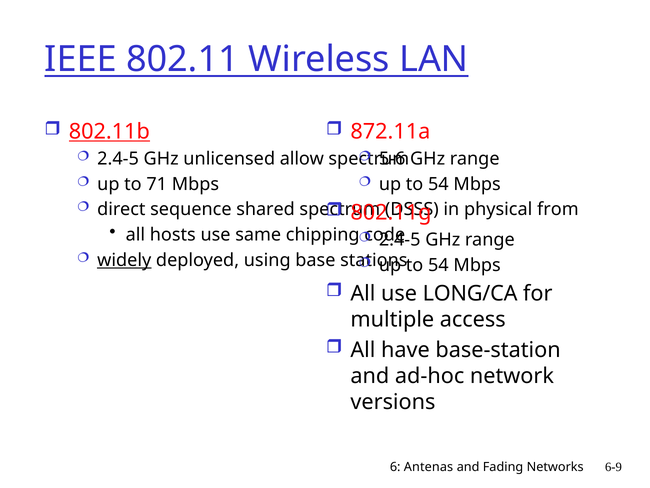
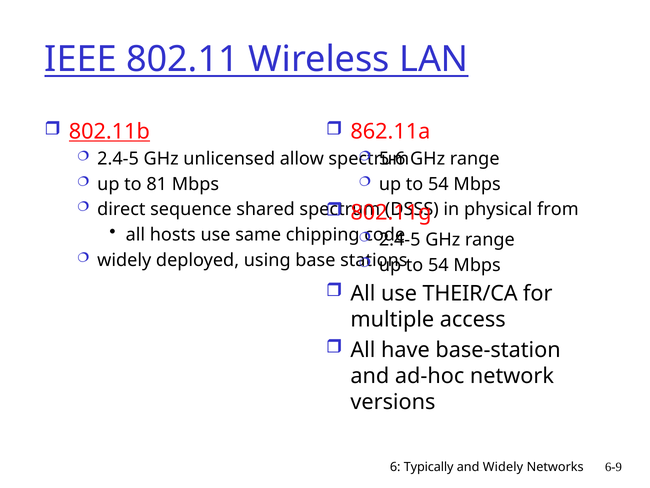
872.11a: 872.11a -> 862.11a
71: 71 -> 81
widely at (124, 260) underline: present -> none
LONG/CA: LONG/CA -> THEIR/CA
Antenas: Antenas -> Typically
and Fading: Fading -> Widely
